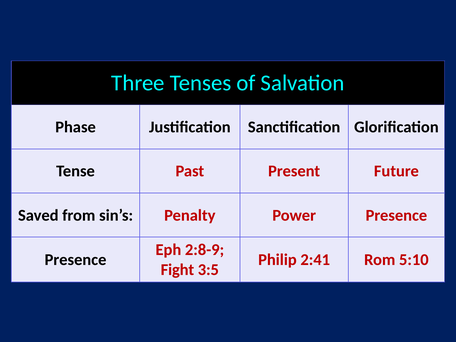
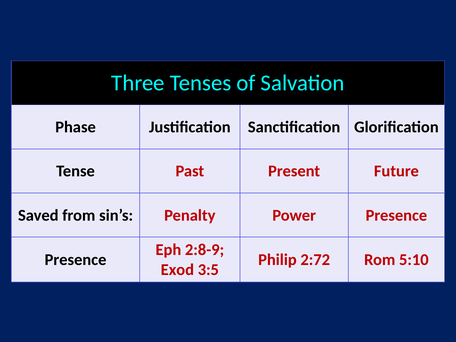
2:41: 2:41 -> 2:72
Fight: Fight -> Exod
